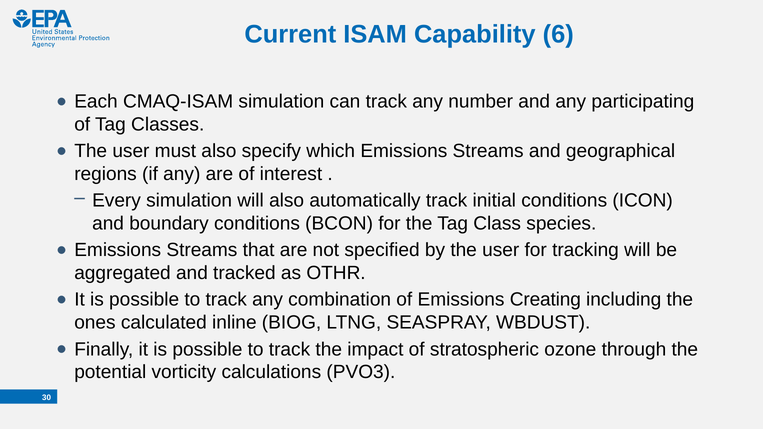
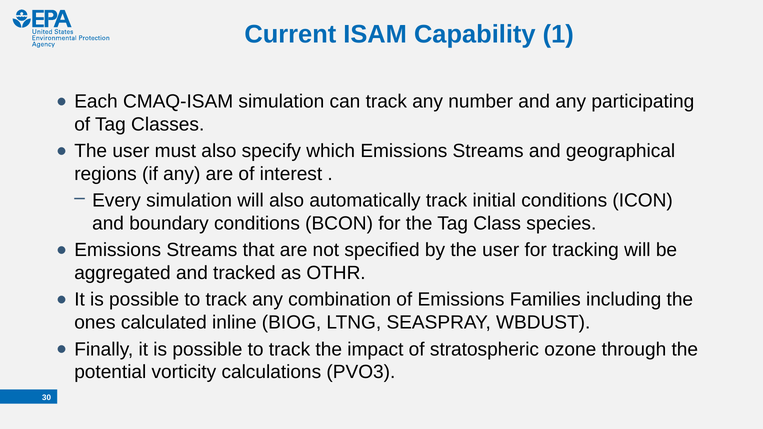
6: 6 -> 1
Creating: Creating -> Families
